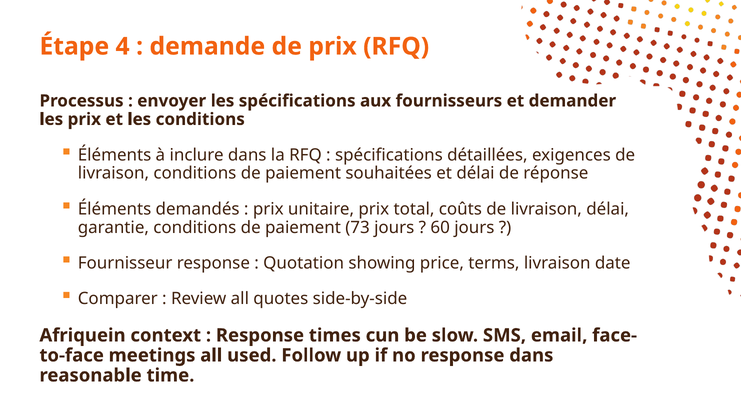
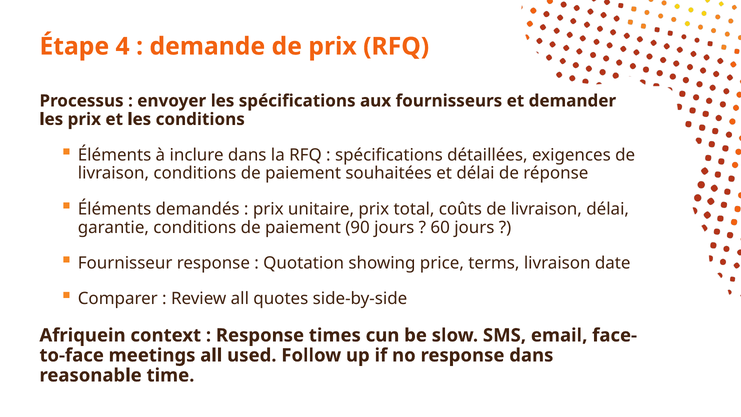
73: 73 -> 90
